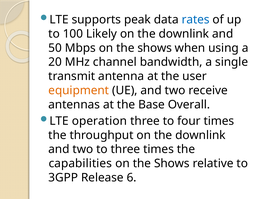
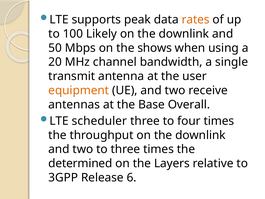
rates colour: blue -> orange
operation: operation -> scheduler
capabilities: capabilities -> determined
Shows at (172, 163): Shows -> Layers
